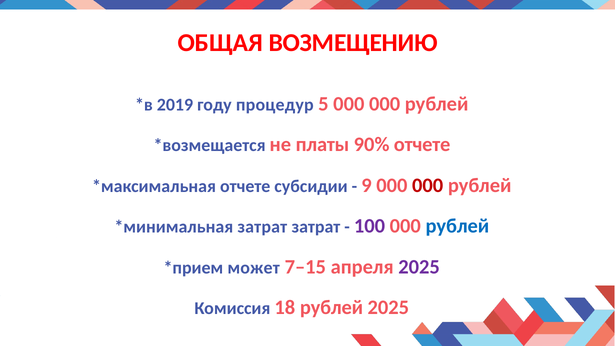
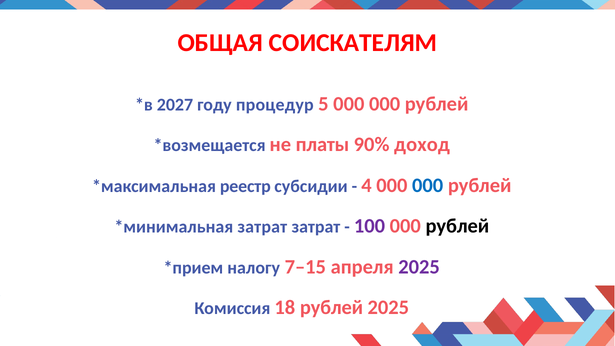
ВОЗМЕЩЕНИЮ: ВОЗМЕЩЕНИЮ -> СОИСКАТЕЛЯМ
2019: 2019 -> 2027
90% отчете: отчете -> доход
отчете at (245, 186): отчете -> реестр
9: 9 -> 4
000 at (428, 185) colour: red -> blue
рублей at (457, 226) colour: blue -> black
может: может -> налогу
